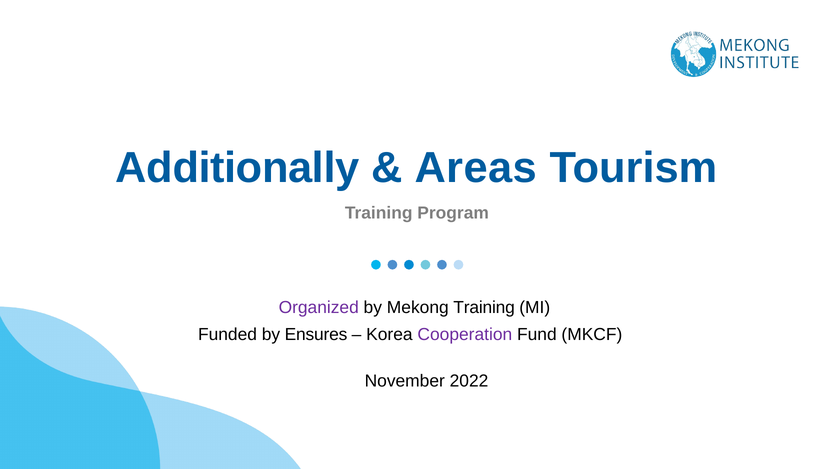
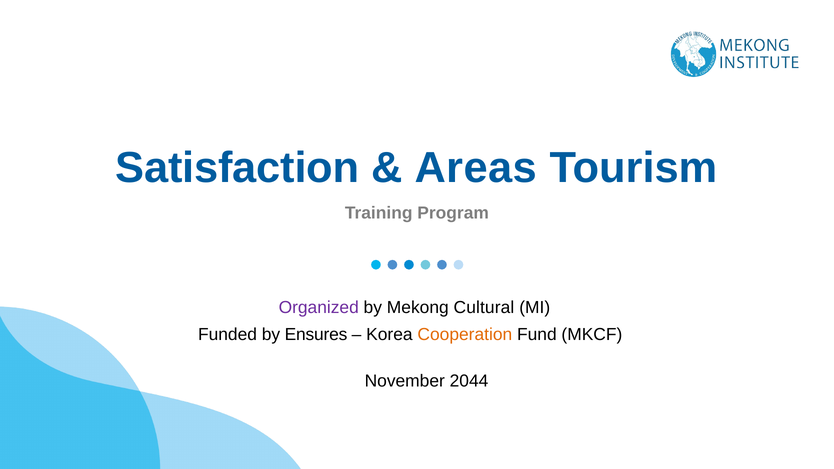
Additionally: Additionally -> Satisfaction
Mekong Training: Training -> Cultural
Cooperation colour: purple -> orange
2022: 2022 -> 2044
